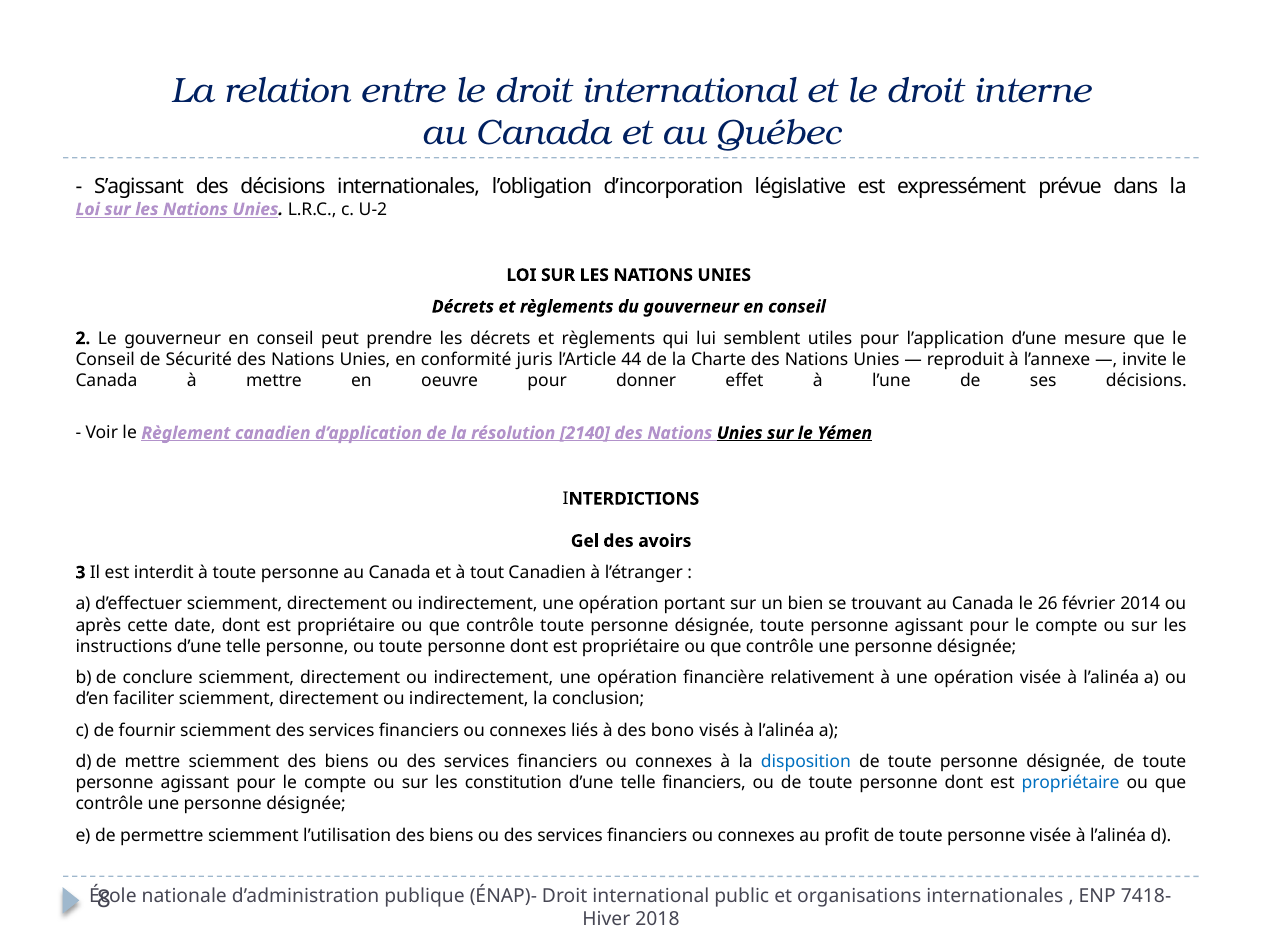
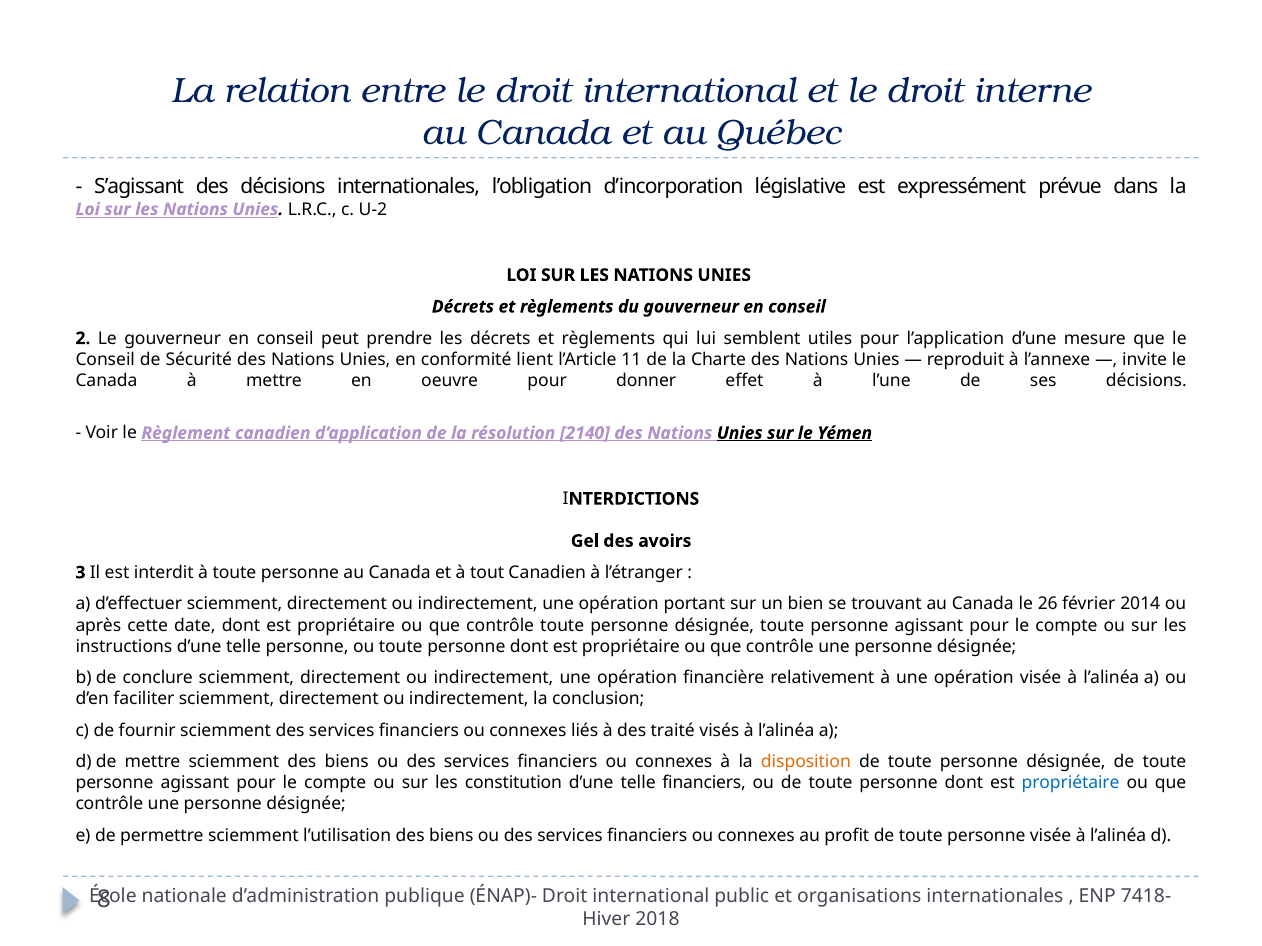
juris: juris -> lient
44: 44 -> 11
bono: bono -> traité
disposition colour: blue -> orange
